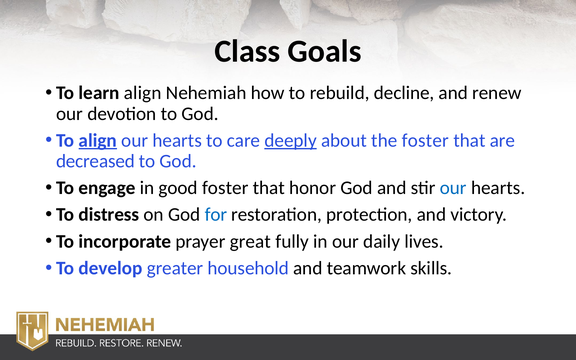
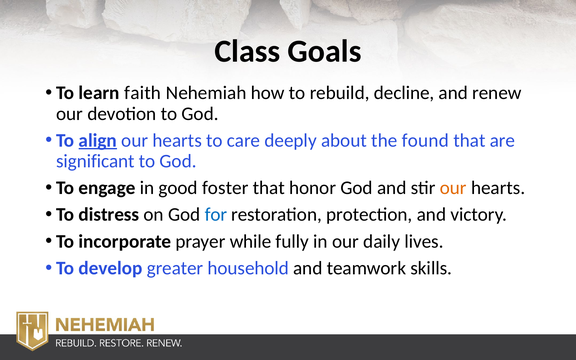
learn align: align -> faith
deeply underline: present -> none
the foster: foster -> found
decreased: decreased -> significant
our at (453, 188) colour: blue -> orange
great: great -> while
